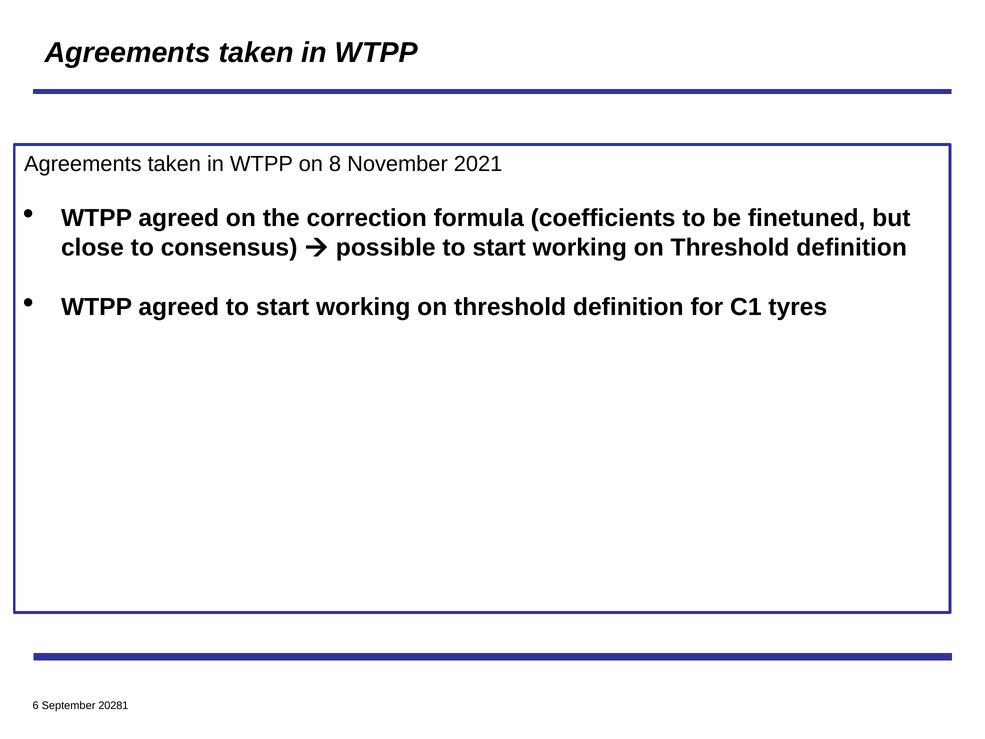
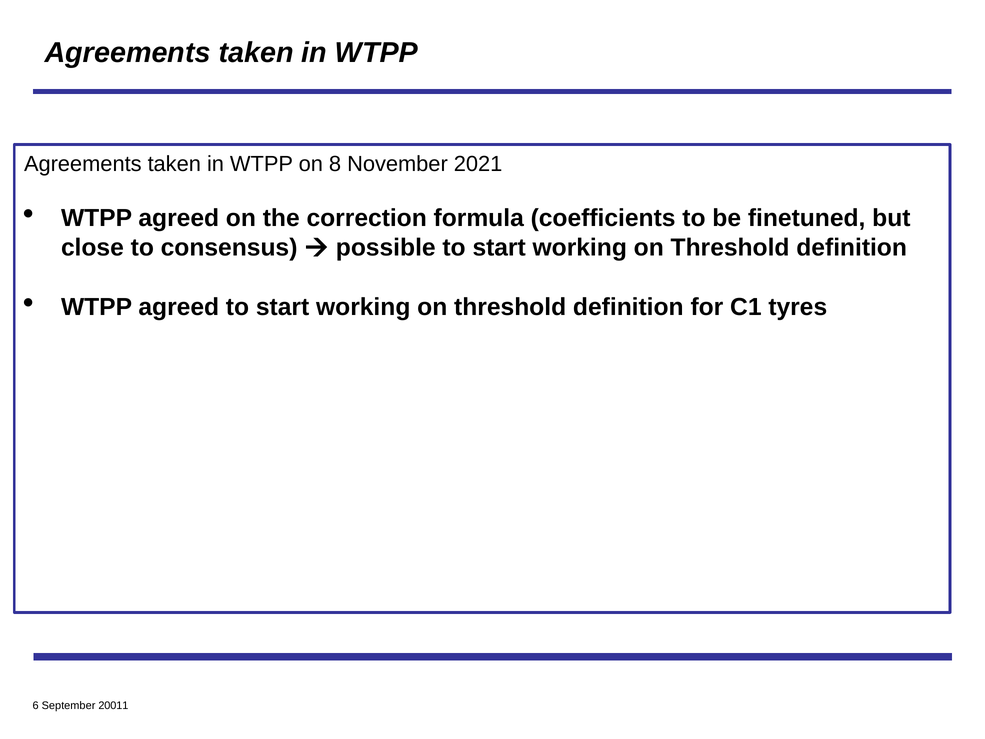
20281: 20281 -> 20011
